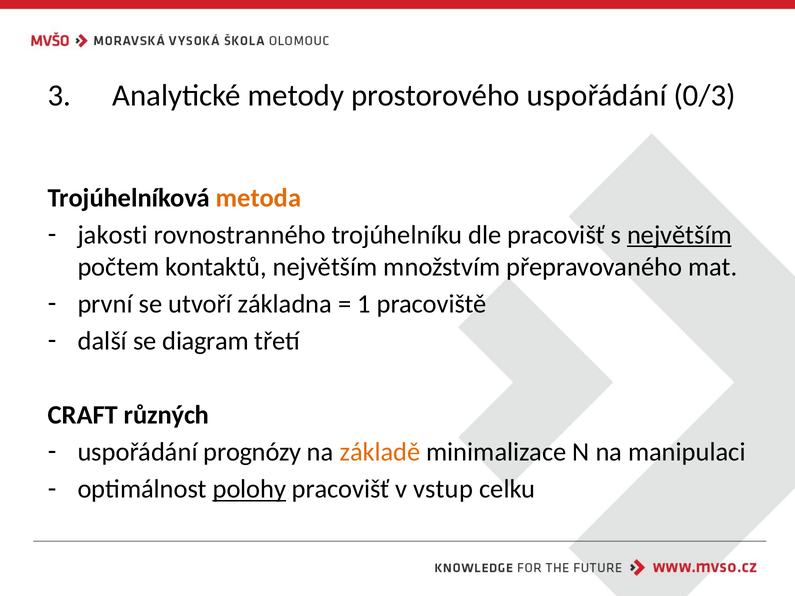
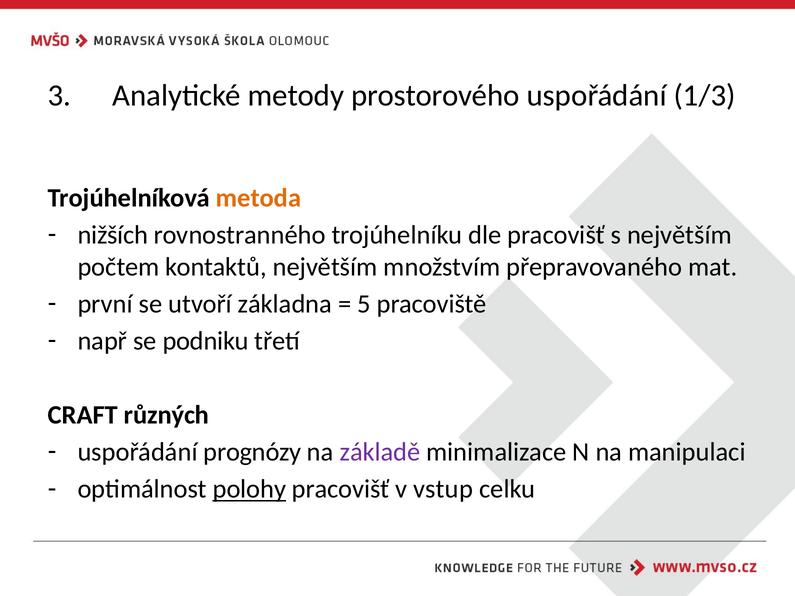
0/3: 0/3 -> 1/3
jakosti: jakosti -> nižších
největším at (679, 235) underline: present -> none
1: 1 -> 5
další: další -> např
diagram: diagram -> podniku
základě colour: orange -> purple
